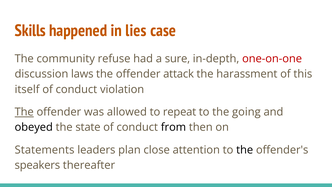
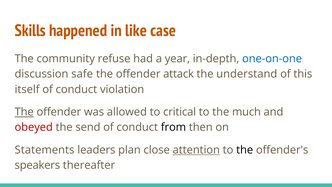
lies: lies -> like
sure: sure -> year
one-on-one colour: red -> blue
laws: laws -> safe
harassment: harassment -> understand
repeat: repeat -> critical
going: going -> much
obeyed colour: black -> red
state: state -> send
attention underline: none -> present
